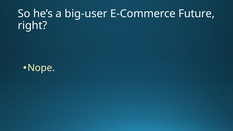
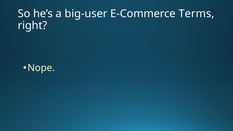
Future: Future -> Terms
